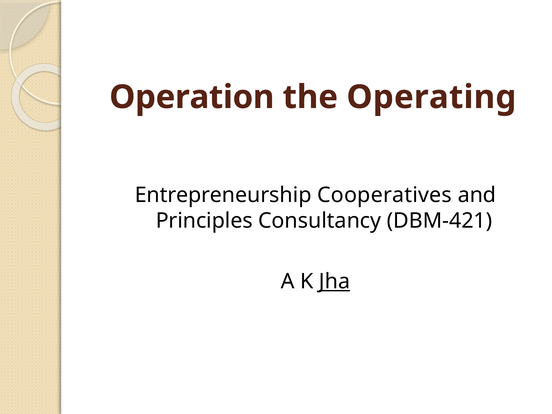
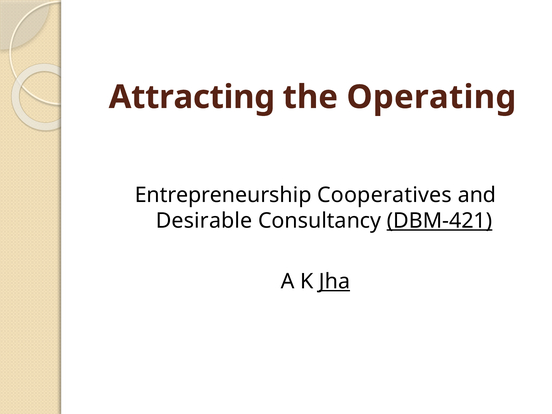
Operation: Operation -> Attracting
Principles: Principles -> Desirable
DBM-421 underline: none -> present
